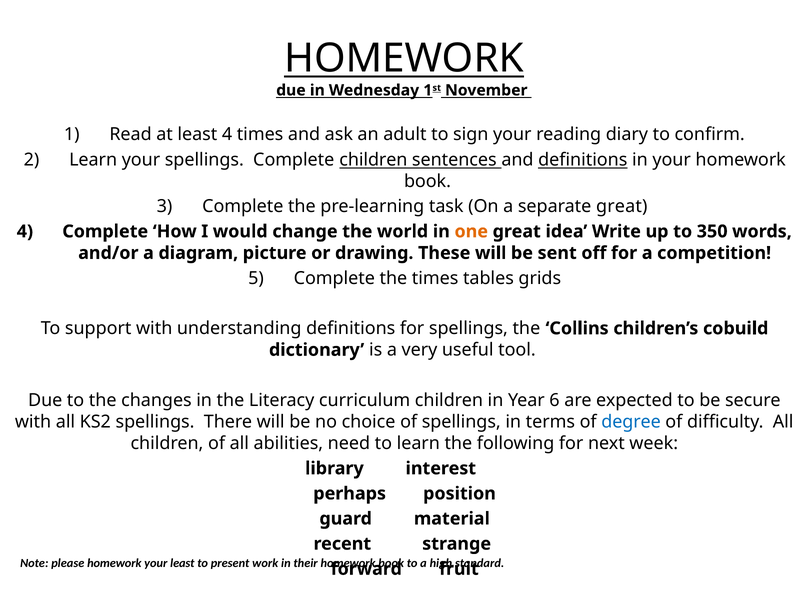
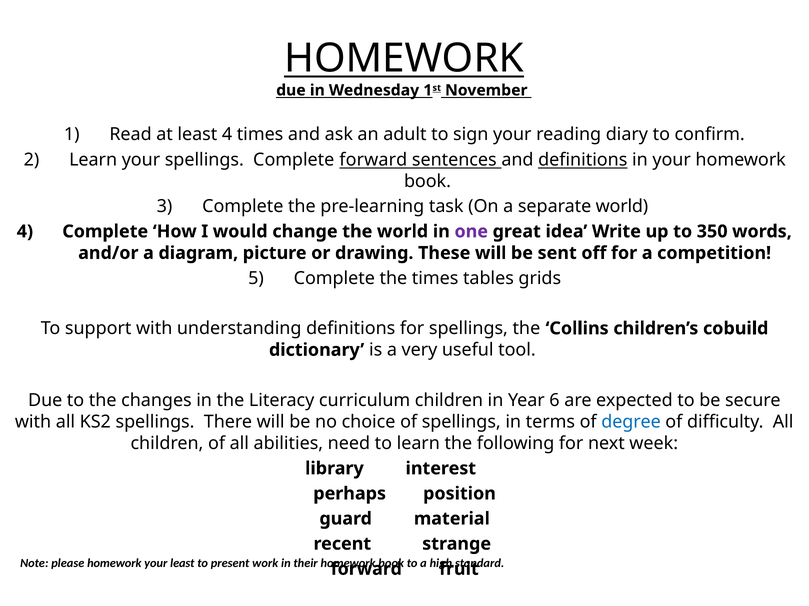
Complete children: children -> forward
separate great: great -> world
one colour: orange -> purple
